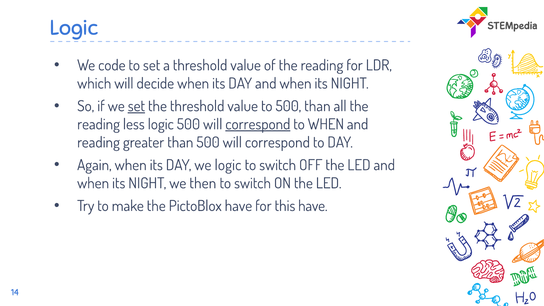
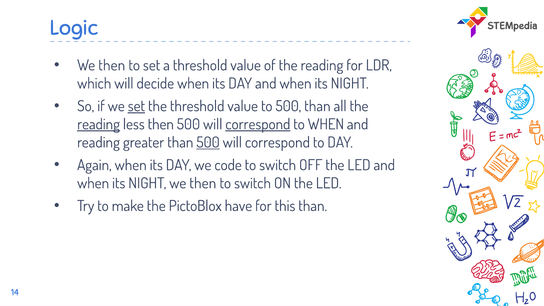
code at (112, 65): code -> then
reading at (99, 124) underline: none -> present
less logic: logic -> then
500 at (208, 143) underline: none -> present
we logic: logic -> code
this have: have -> than
